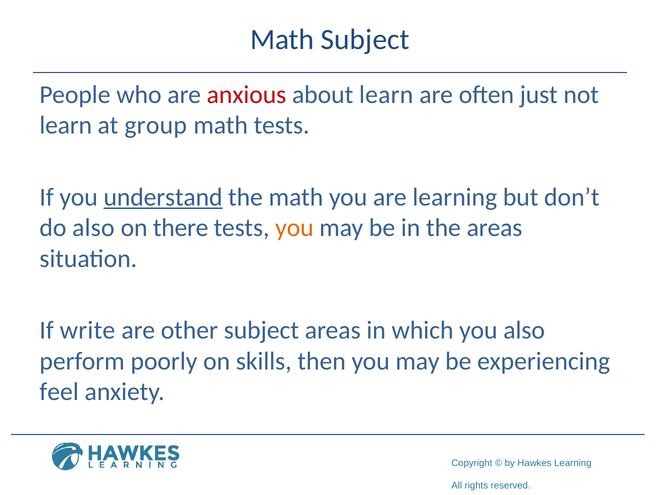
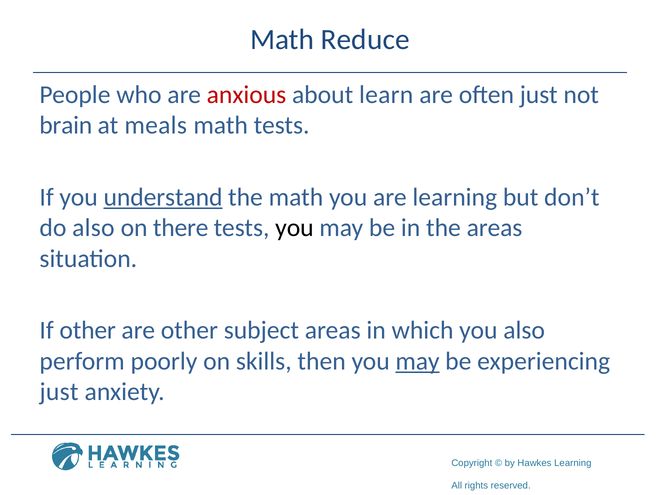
Math Subject: Subject -> Reduce
learn at (66, 125): learn -> brain
group: group -> meals
you at (294, 228) colour: orange -> black
If write: write -> other
may at (418, 361) underline: none -> present
feel at (59, 392): feel -> just
